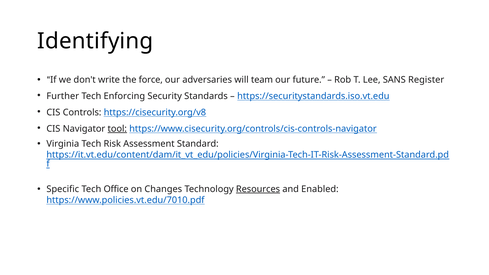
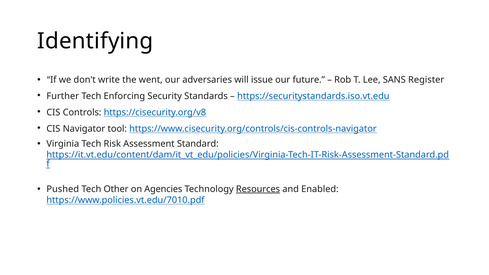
force: force -> went
team: team -> issue
tool underline: present -> none
Specific: Specific -> Pushed
Office: Office -> Other
Changes: Changes -> Agencies
